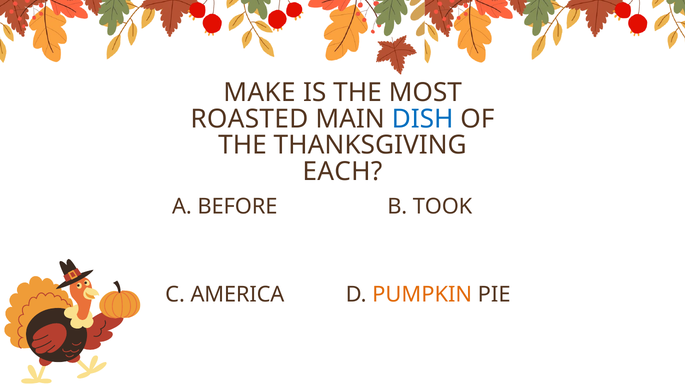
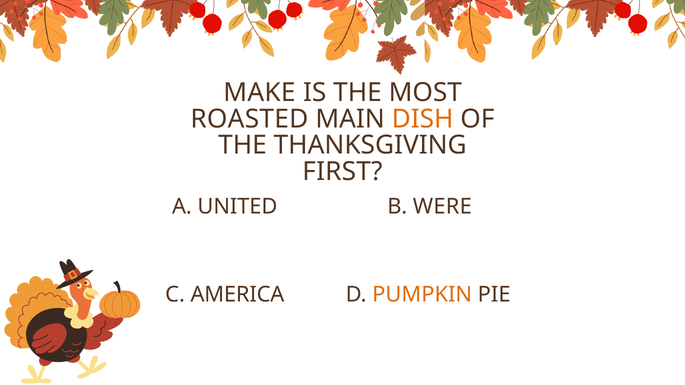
DISH colour: blue -> orange
EACH: EACH -> FIRST
BEFORE: BEFORE -> UNITED
TOOK: TOOK -> WERE
